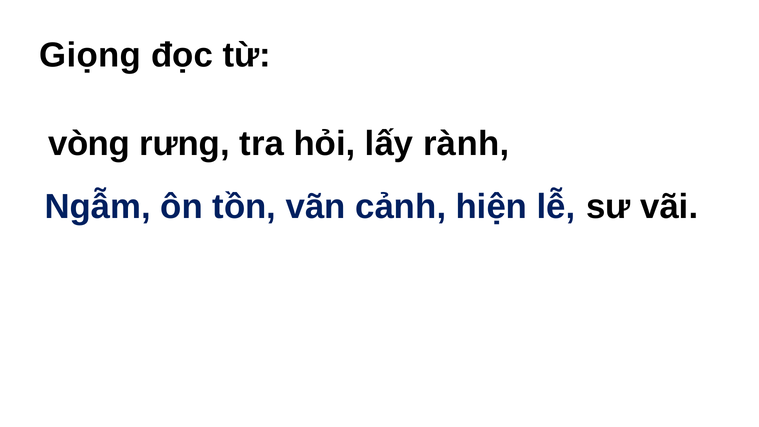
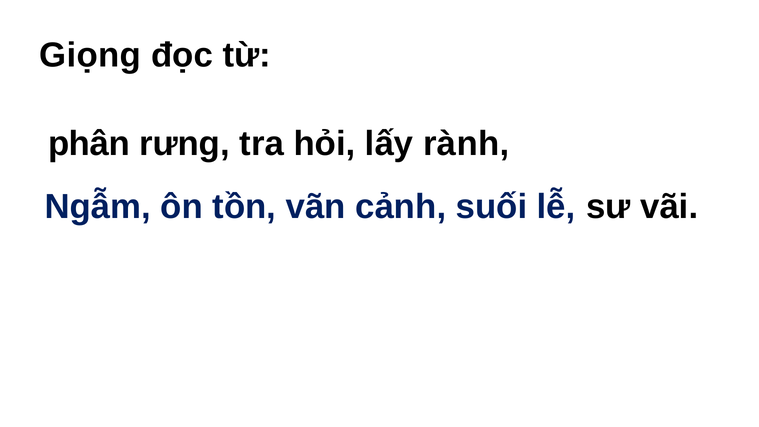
vòng: vòng -> phân
hiện: hiện -> suối
